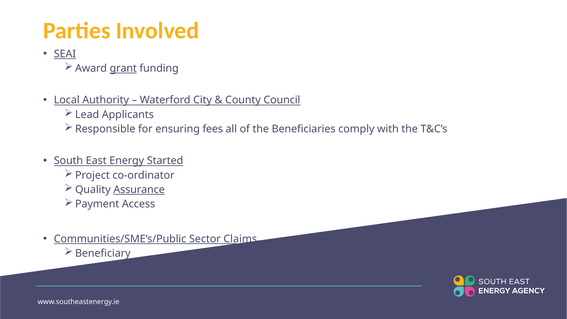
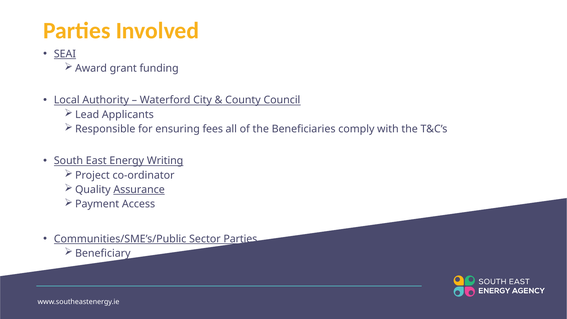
grant underline: present -> none
Started: Started -> Writing
Sector Claims: Claims -> Parties
